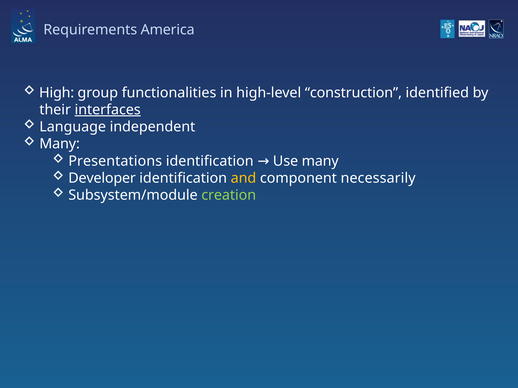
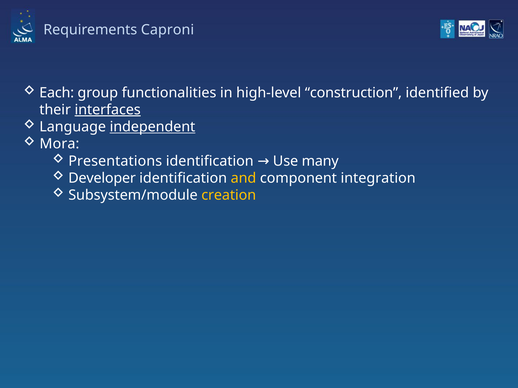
America: America -> Caproni
High: High -> Each
independent underline: none -> present
Many at (60, 144): Many -> Mora
necessarily: necessarily -> integration
creation colour: light green -> yellow
